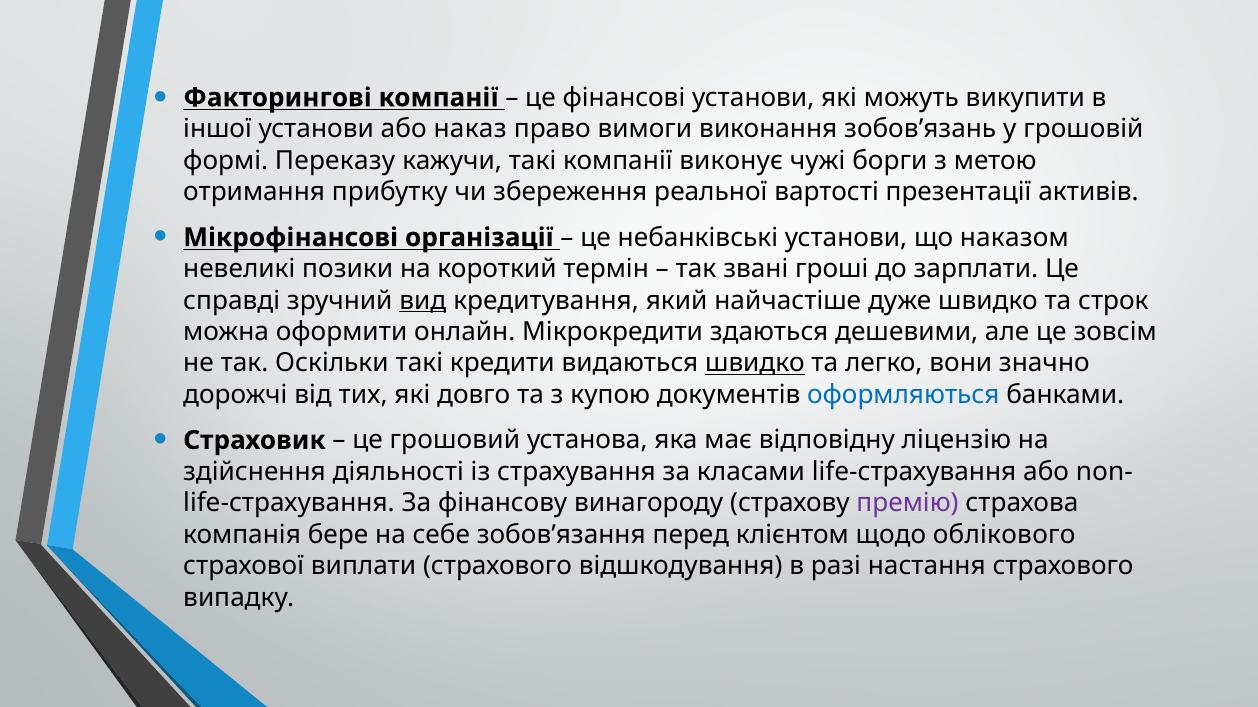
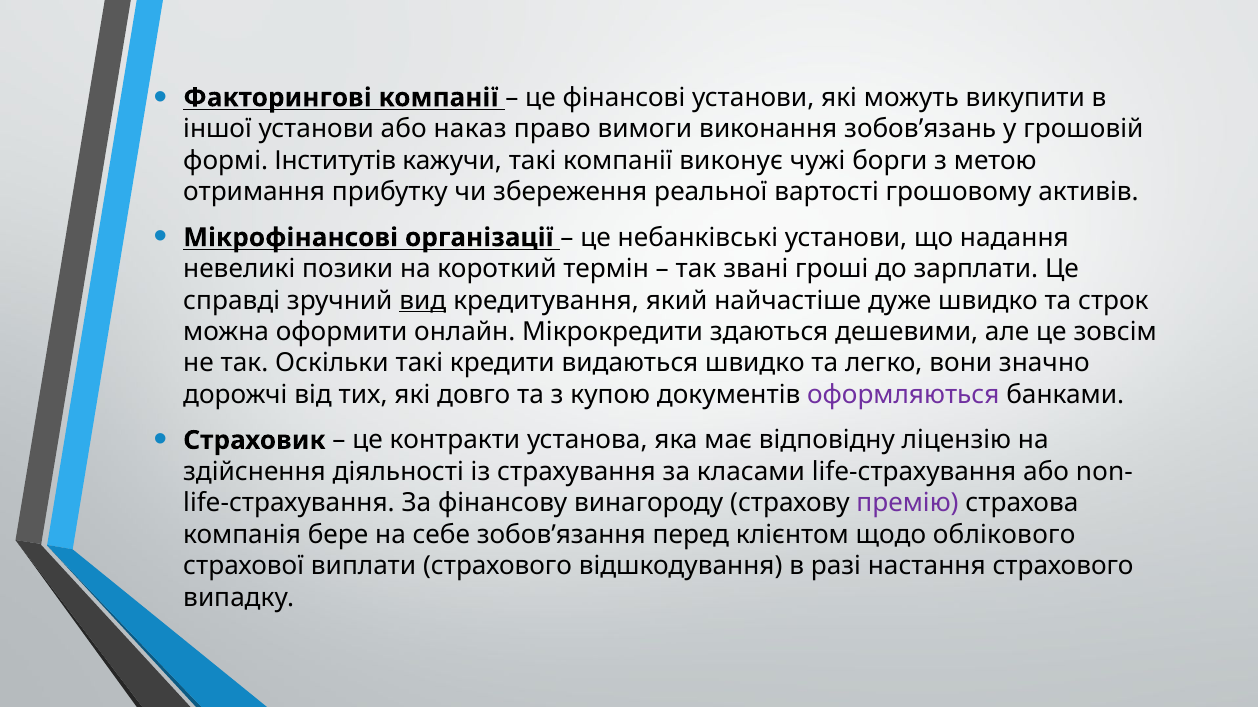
Переказу: Переказу -> Інститутів
презентації: презентації -> грошовому
наказом: наказом -> надання
швидко at (755, 364) underline: present -> none
оформляються colour: blue -> purple
грошовий: грошовий -> контракти
